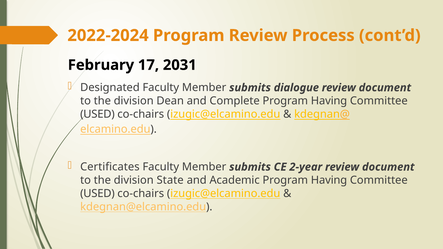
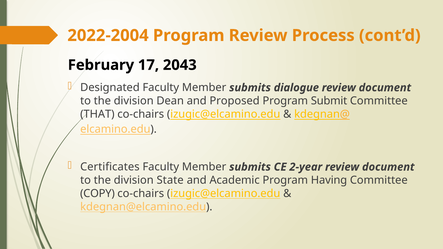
2022-2024: 2022-2024 -> 2022-2004
2031: 2031 -> 2043
Complete: Complete -> Proposed
Having at (329, 101): Having -> Submit
USED at (97, 114): USED -> THAT
USED at (97, 194): USED -> COPY
